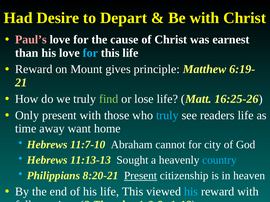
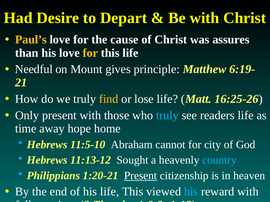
Paul’s colour: pink -> yellow
earnest: earnest -> assures
for at (90, 53) colour: light blue -> yellow
Reward at (34, 69): Reward -> Needful
find colour: light green -> yellow
want: want -> hope
11:7-10: 11:7-10 -> 11:5-10
11:13-13: 11:13-13 -> 11:13-12
8:20-21: 8:20-21 -> 1:20-21
